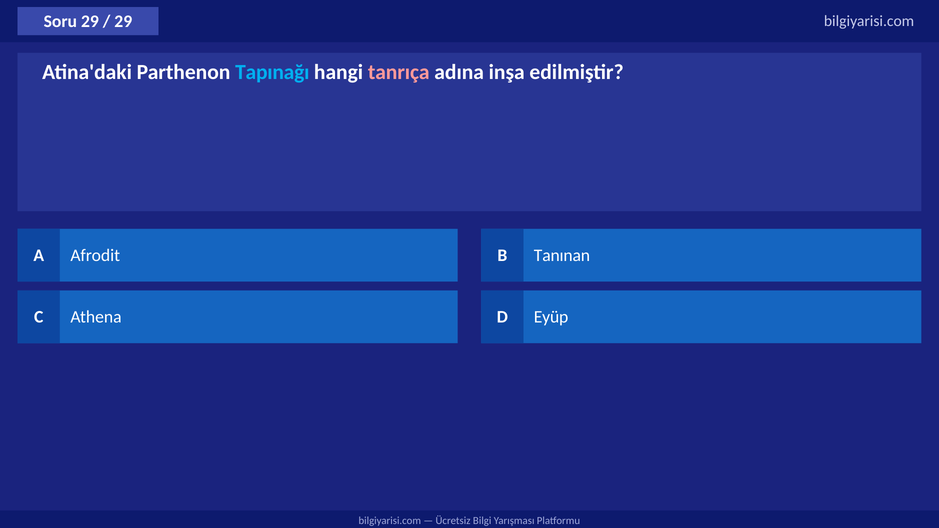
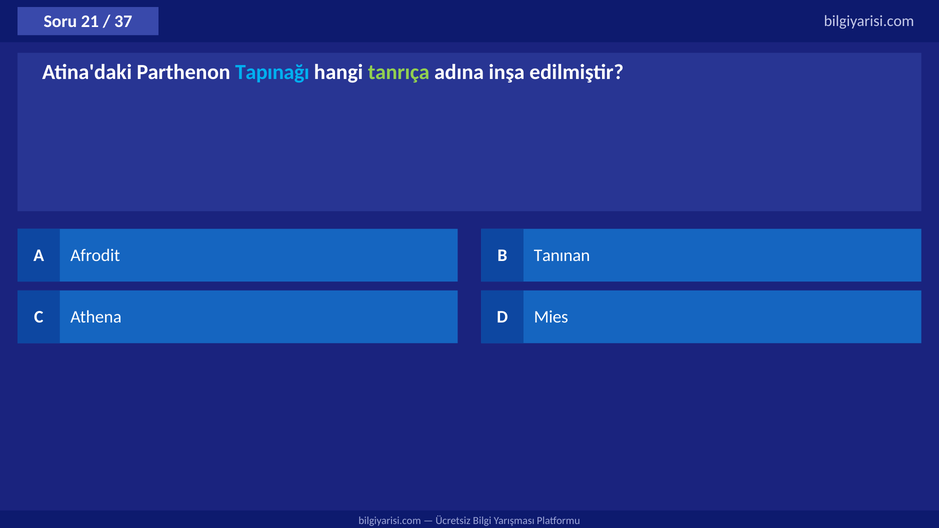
Soru 29: 29 -> 21
29 at (123, 21): 29 -> 37
tanrıça colour: pink -> light green
Eyüp: Eyüp -> Mies
